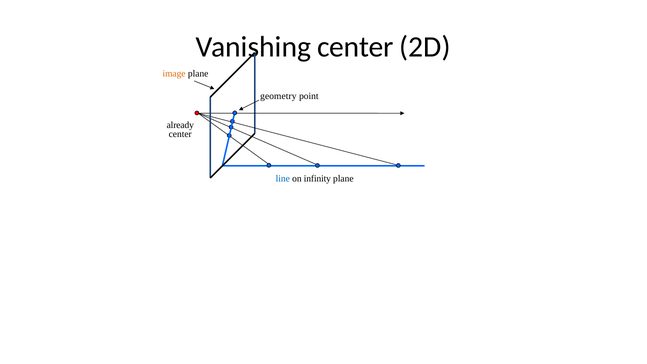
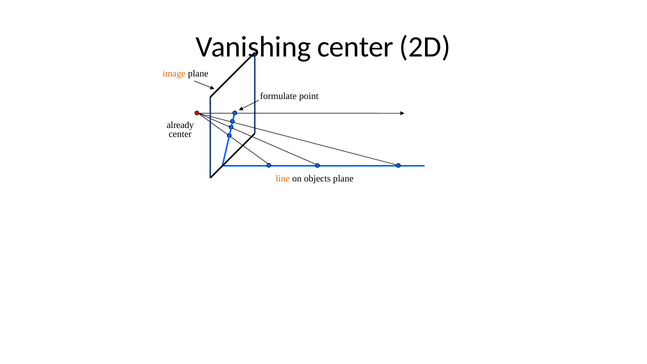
geometry: geometry -> formulate
line colour: blue -> orange
infinity: infinity -> objects
